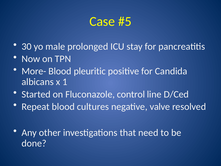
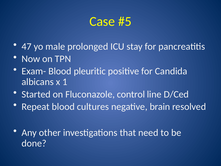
30: 30 -> 47
More-: More- -> Exam-
valve: valve -> brain
